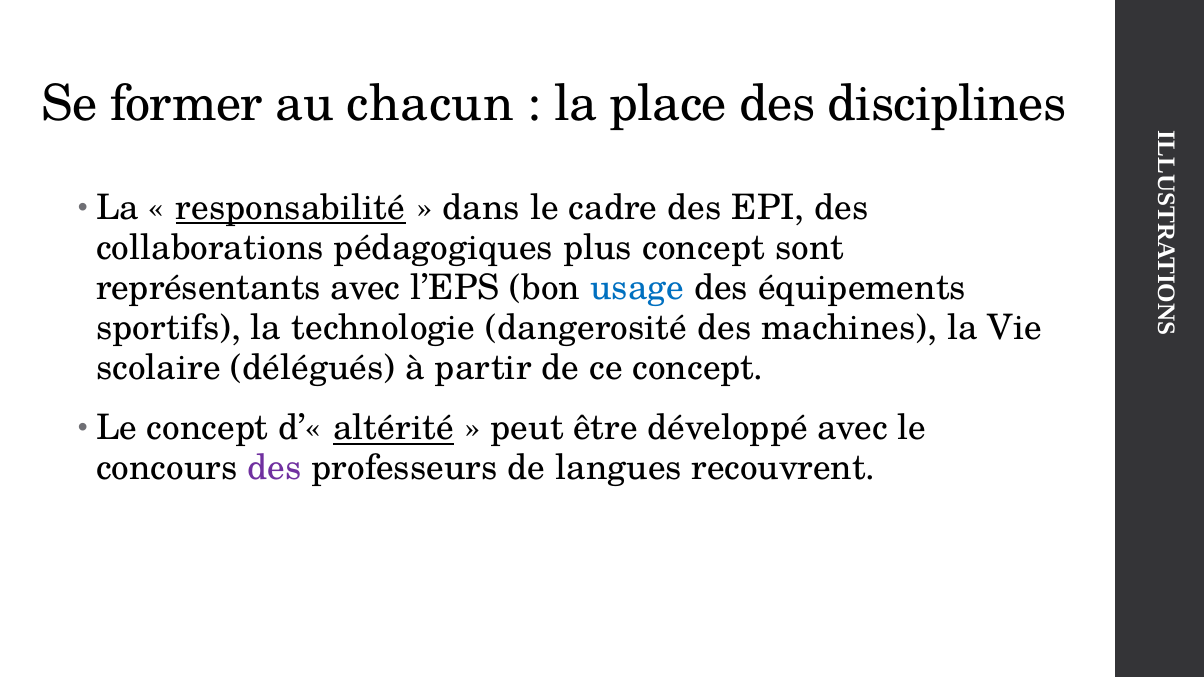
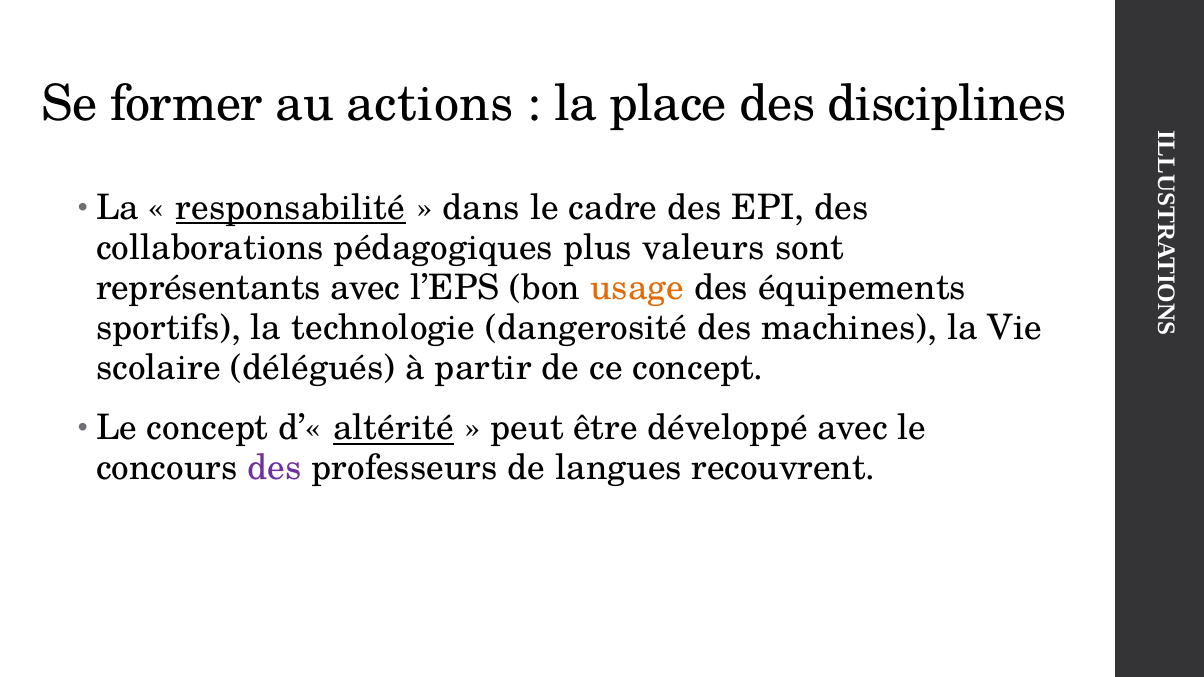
chacun: chacun -> actions
plus concept: concept -> valeurs
usage colour: blue -> orange
